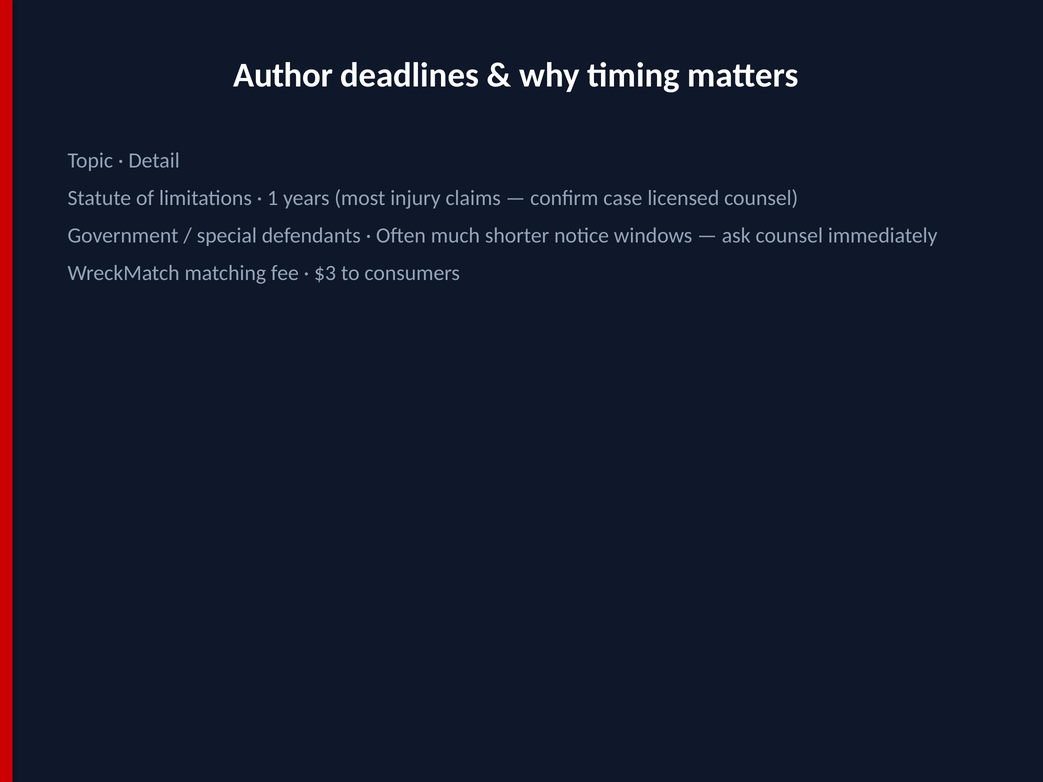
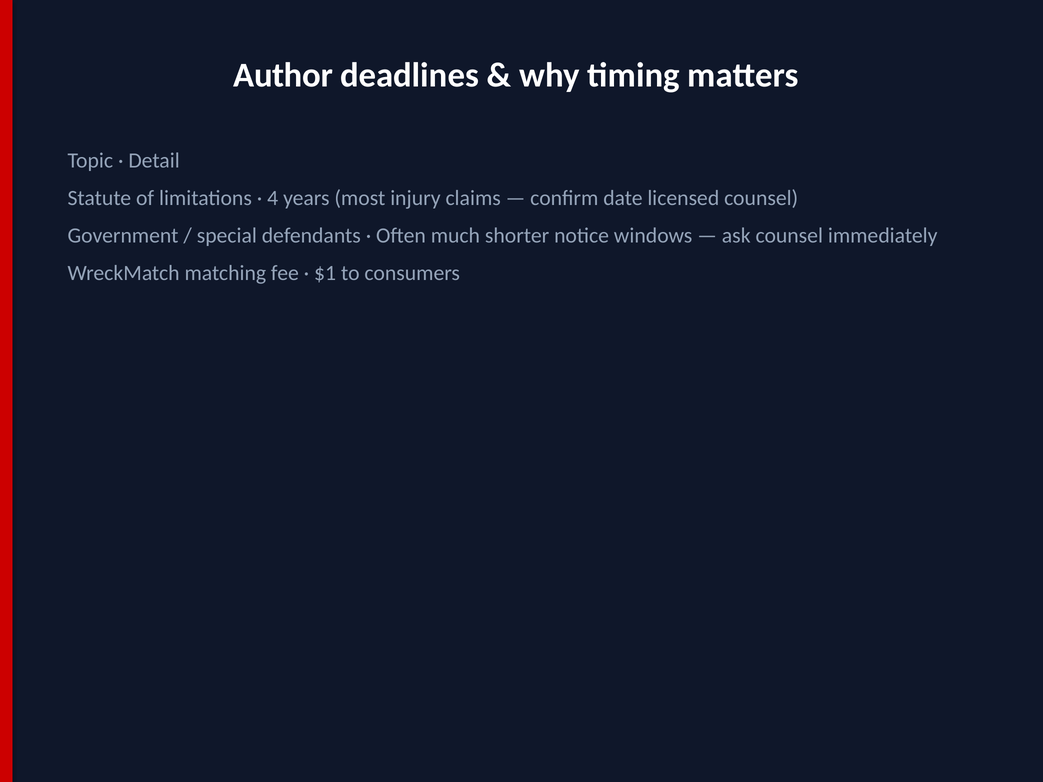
1: 1 -> 4
case: case -> date
$3: $3 -> $1
